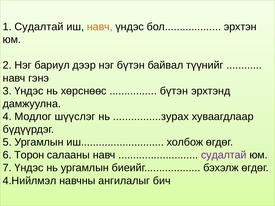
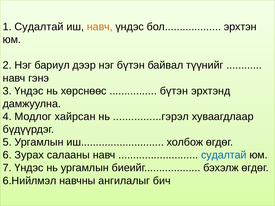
шүүслэг: шүүслэг -> хайрсан
................зурах: ................зурах -> ................гэрэл
Торон: Торон -> Зурах
судалтай at (224, 155) colour: purple -> blue
4.Нийлмэл: 4.Нийлмэл -> 6.Нийлмэл
